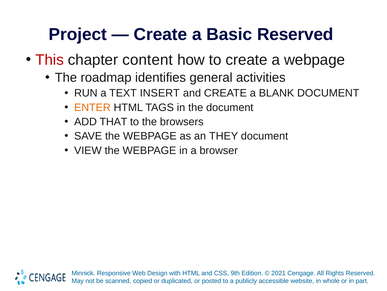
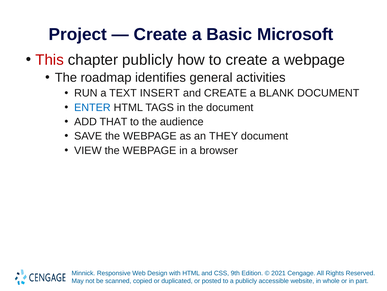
Basic Reserved: Reserved -> Microsoft
chapter content: content -> publicly
ENTER colour: orange -> blue
browsers: browsers -> audience
